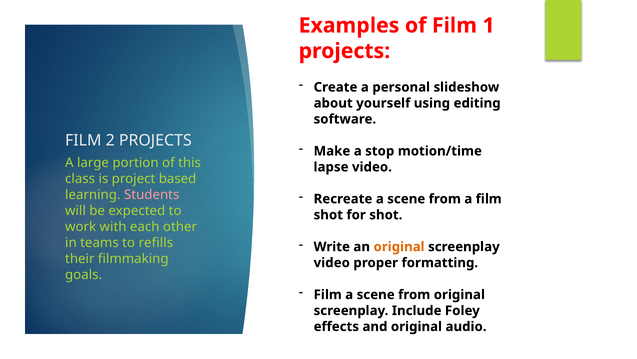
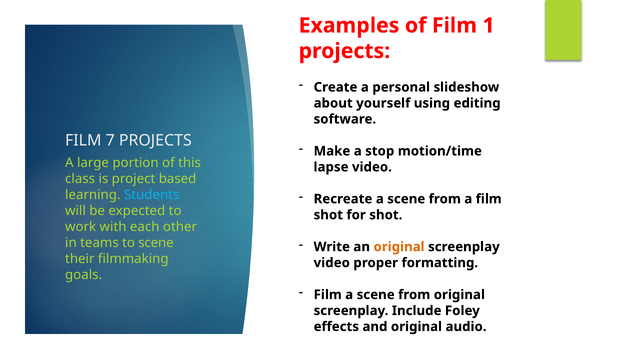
2: 2 -> 7
Students colour: pink -> light blue
to refills: refills -> scene
